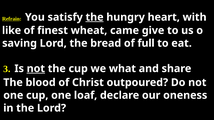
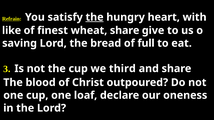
wheat came: came -> share
not at (36, 69) underline: present -> none
what: what -> third
